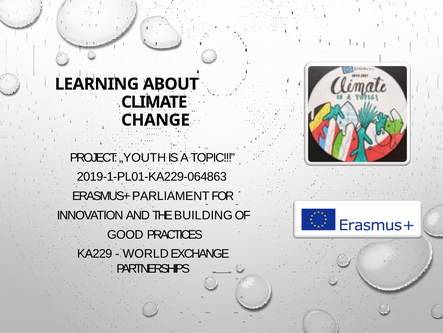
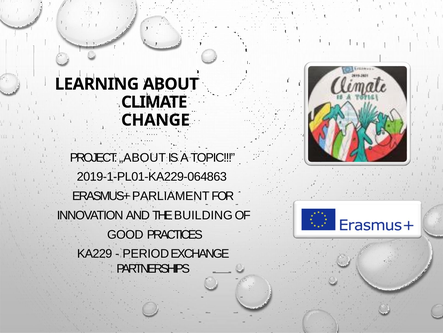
„YOUTH: „YOUTH -> „ABOUT
WORLD: WORLD -> PERIOD
